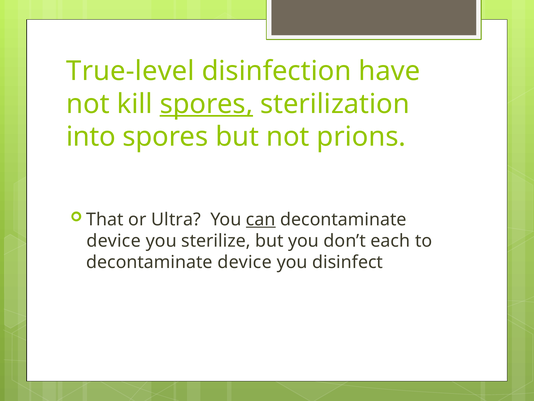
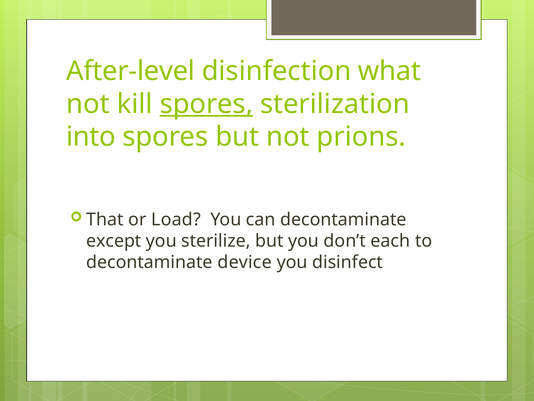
True-level: True-level -> After-level
have: have -> what
Ultra: Ultra -> Load
can underline: present -> none
device at (114, 241): device -> except
